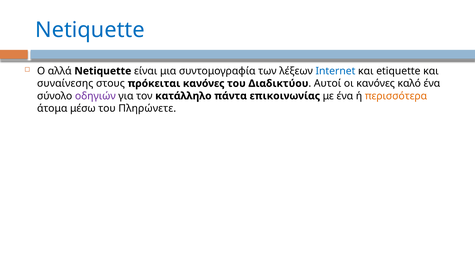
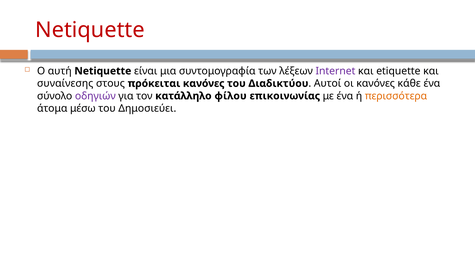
Netiquette at (90, 30) colour: blue -> red
αλλά: αλλά -> αυτή
Internet colour: blue -> purple
καλό: καλό -> κάθε
πάντα: πάντα -> φίλου
Πληρώνετε: Πληρώνετε -> Δημοσιεύει
